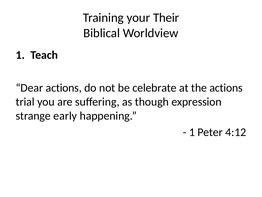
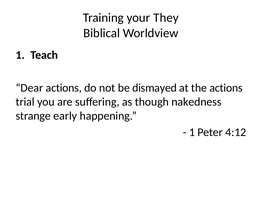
Their: Their -> They
celebrate: celebrate -> dismayed
expression: expression -> nakedness
